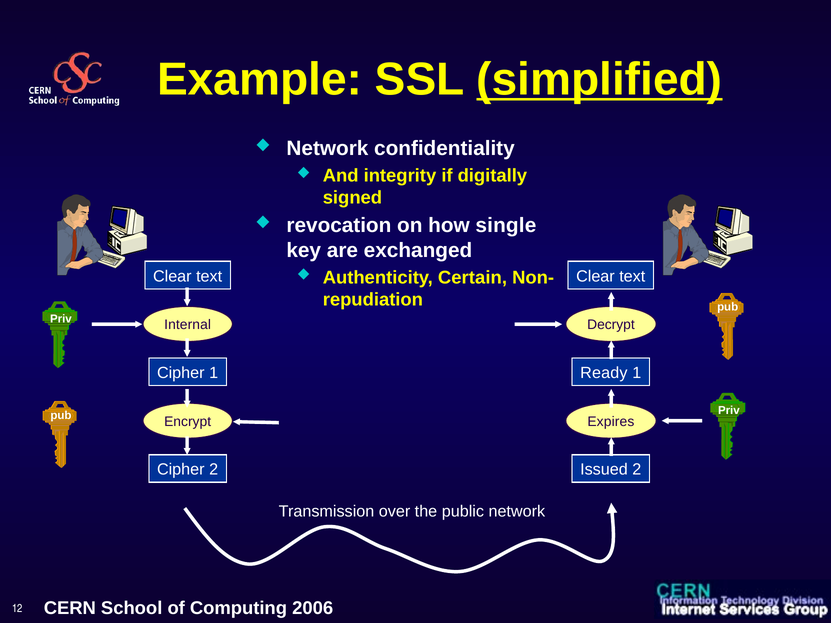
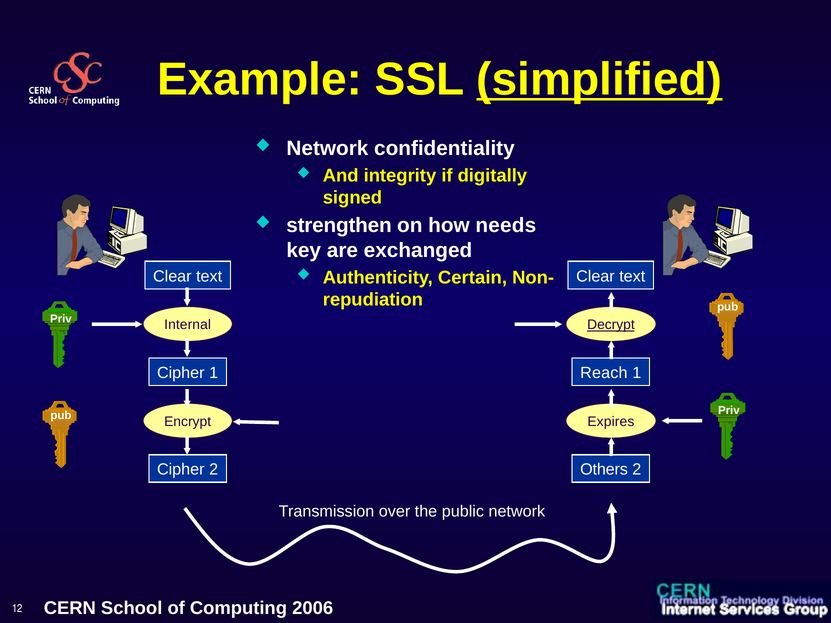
revocation: revocation -> strengthen
single: single -> needs
Decrypt underline: none -> present
Ready: Ready -> Reach
Issued: Issued -> Others
